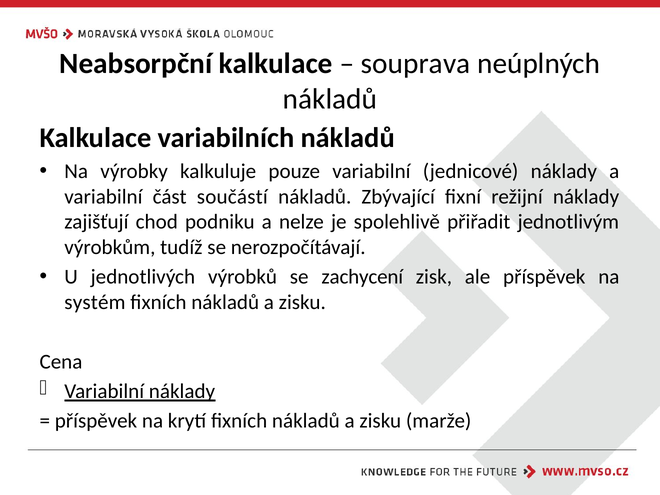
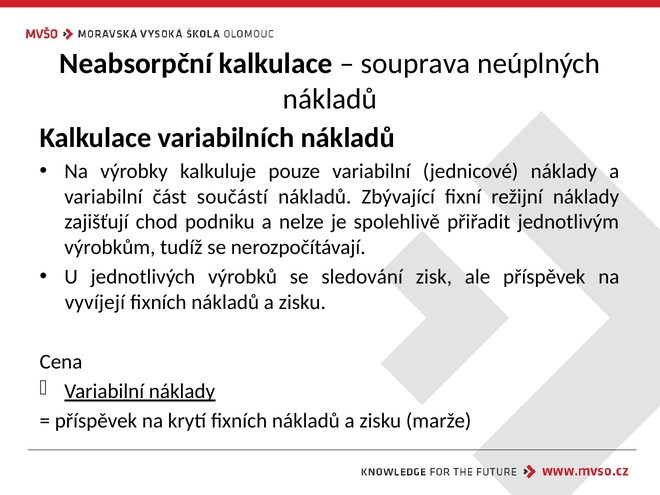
zachycení: zachycení -> sledování
systém: systém -> vyvíjejí
